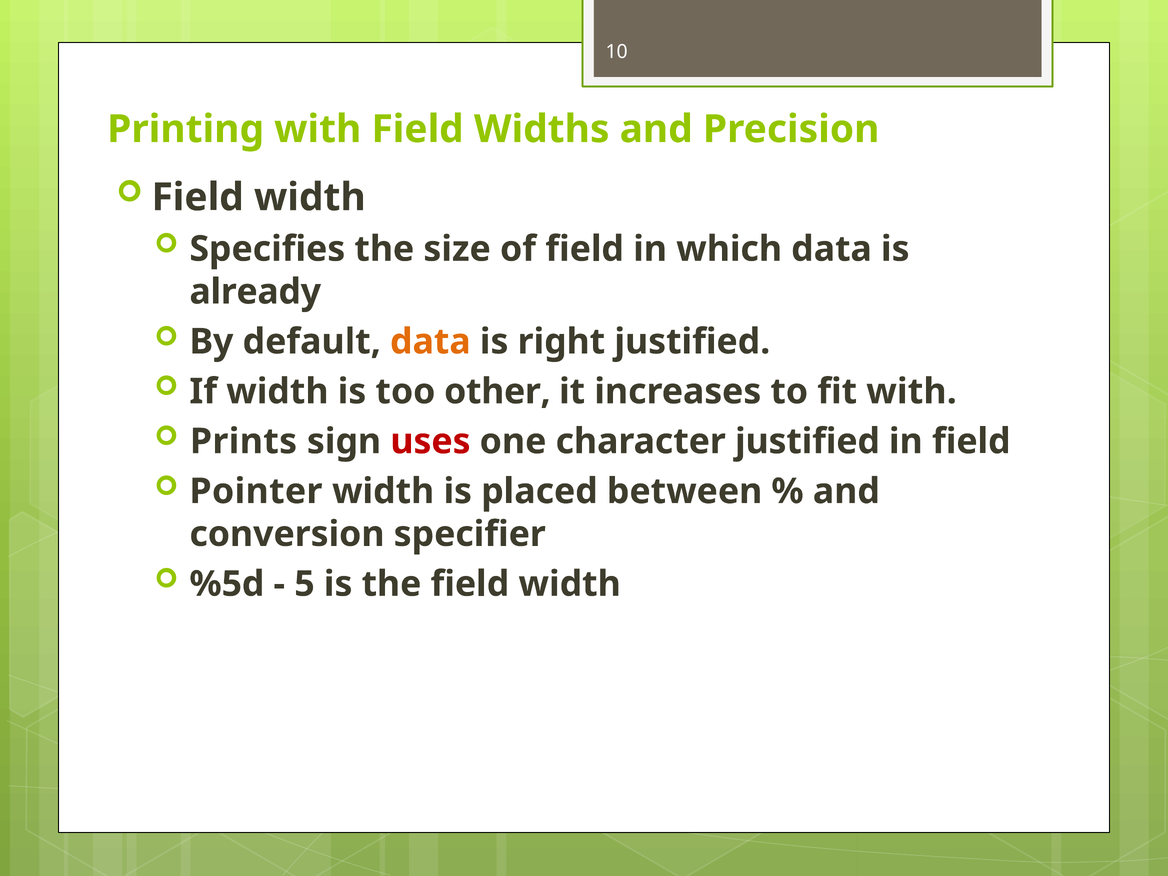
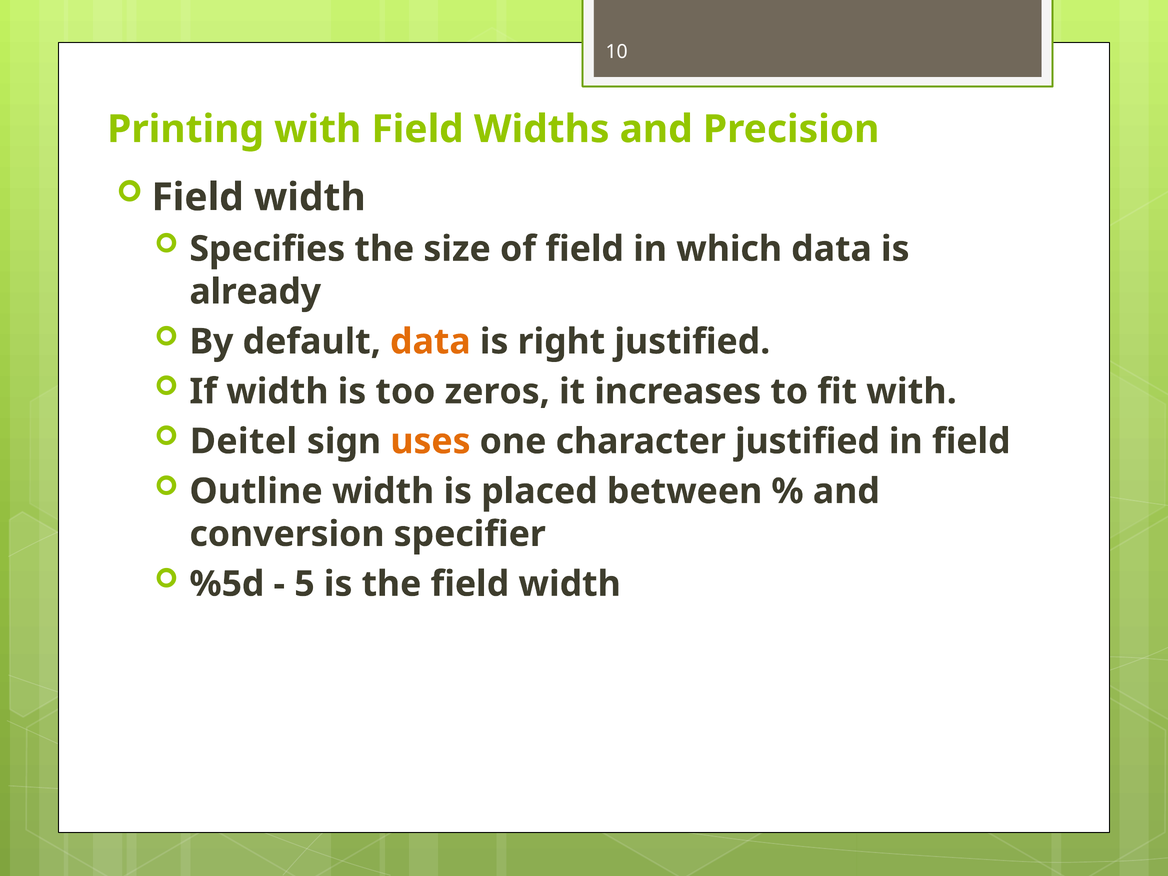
other: other -> zeros
Prints: Prints -> Deitel
uses colour: red -> orange
Pointer: Pointer -> Outline
